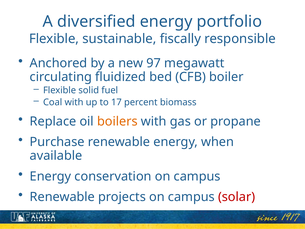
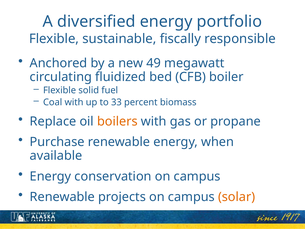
97: 97 -> 49
17: 17 -> 33
solar colour: red -> orange
